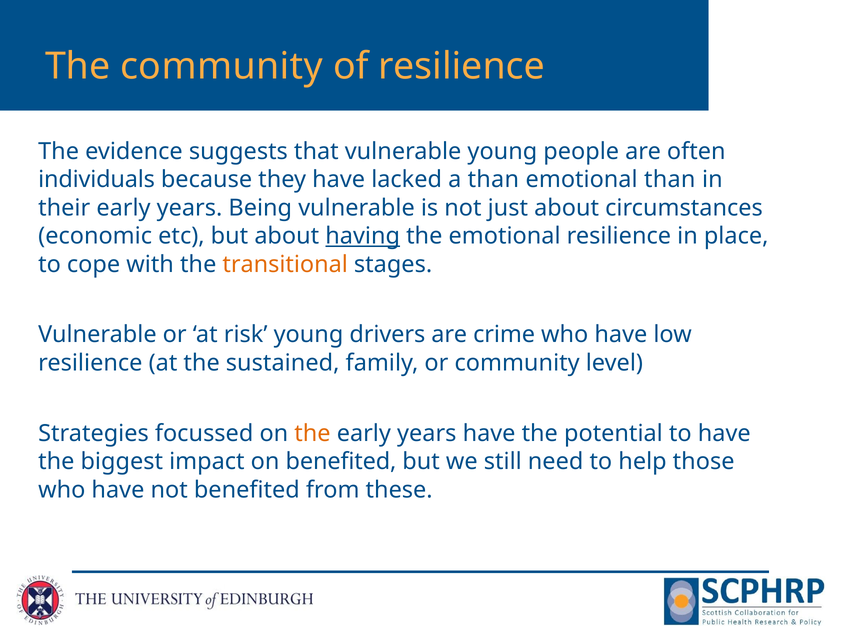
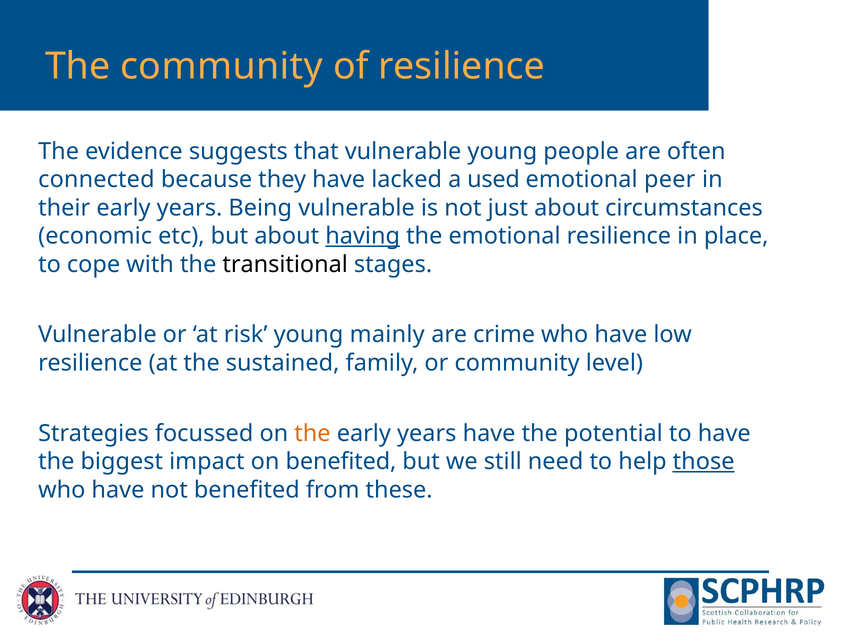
individuals: individuals -> connected
a than: than -> used
emotional than: than -> peer
transitional colour: orange -> black
drivers: drivers -> mainly
those underline: none -> present
